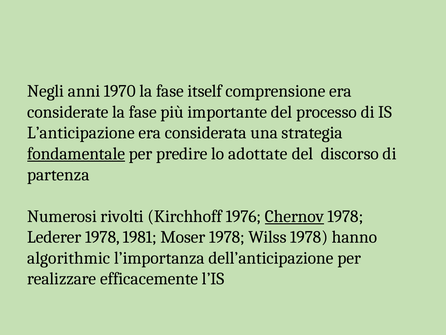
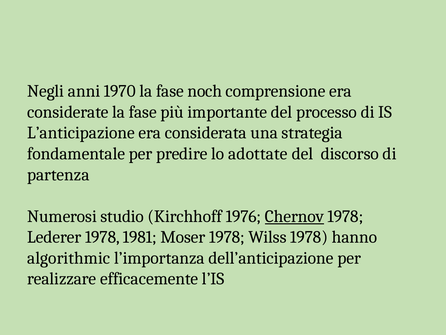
itself: itself -> noch
fondamentale underline: present -> none
rivolti: rivolti -> studio
